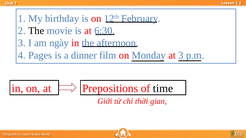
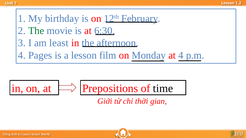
The at (36, 31) colour: black -> green
ngày: ngày -> least
a dinner: dinner -> lesson
at 3: 3 -> 4
